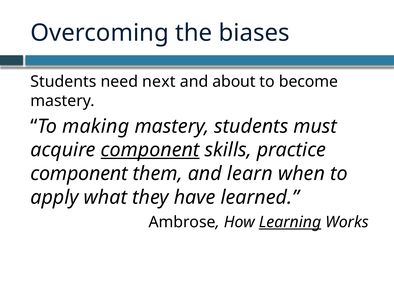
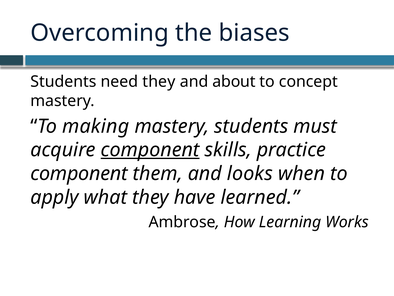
need next: next -> they
become: become -> concept
learn: learn -> looks
Learning underline: present -> none
